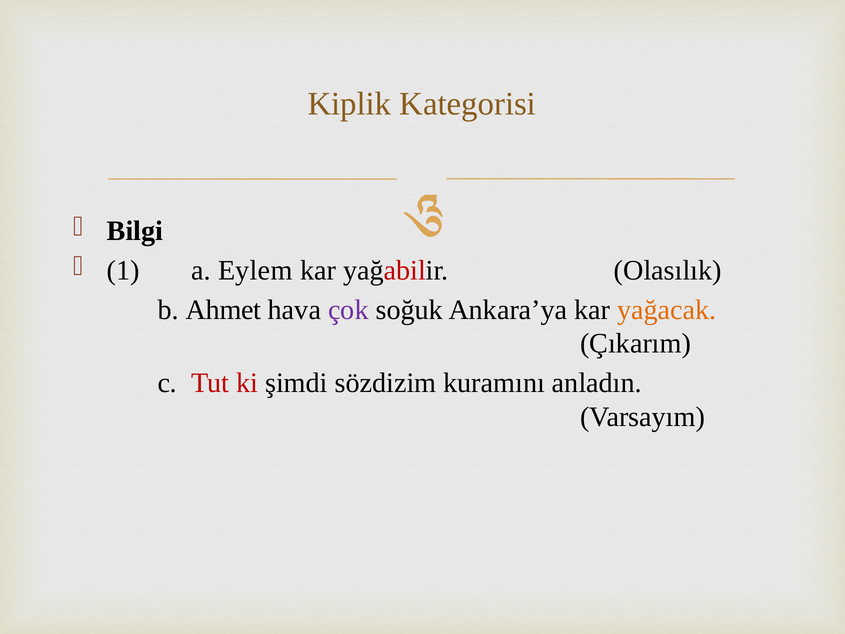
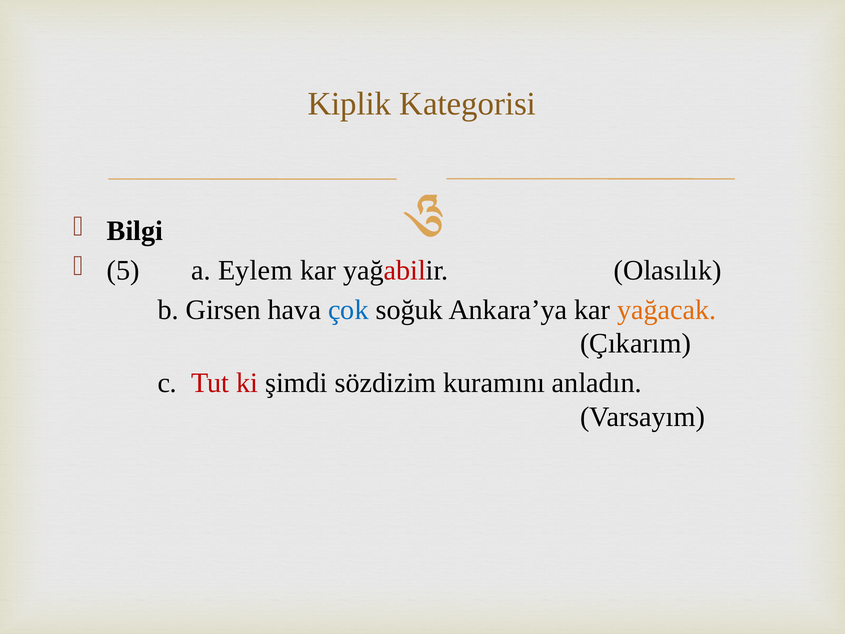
1: 1 -> 5
Ahmet: Ahmet -> Girsen
çok colour: purple -> blue
